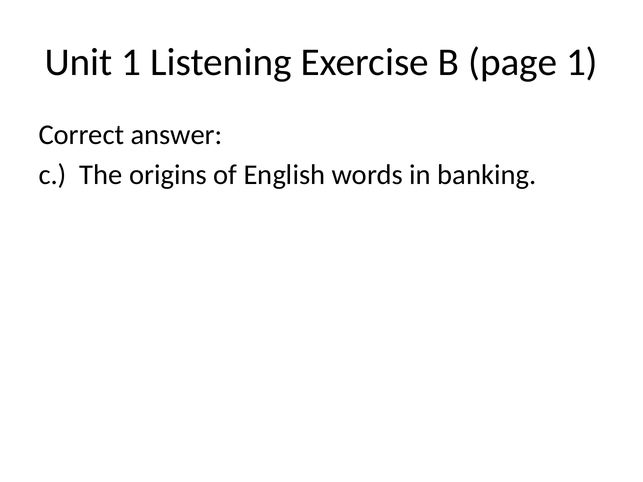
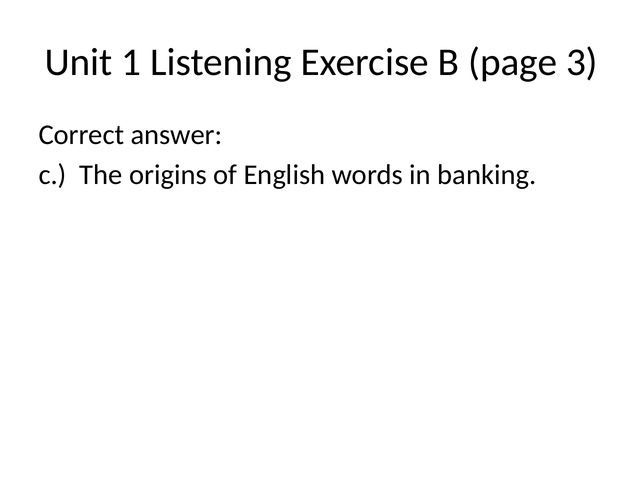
page 1: 1 -> 3
